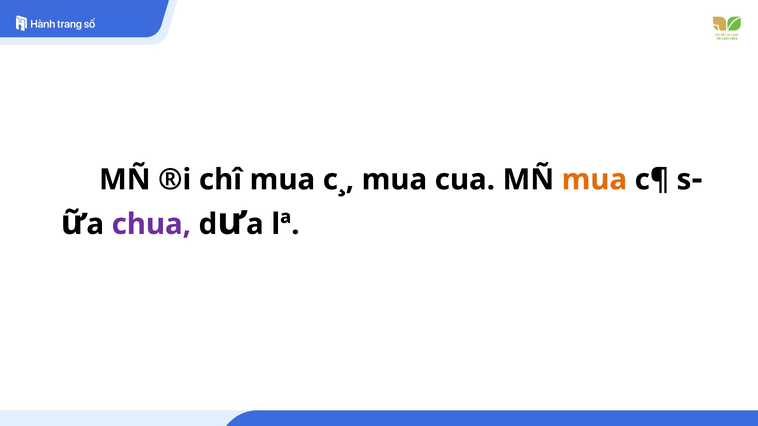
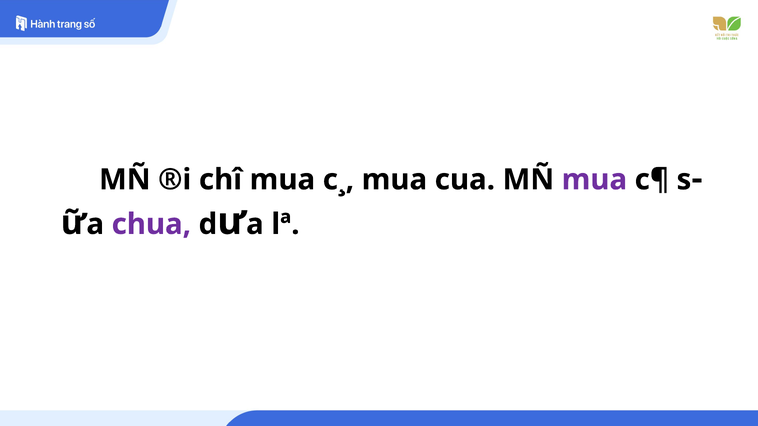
mua at (594, 180) colour: orange -> purple
